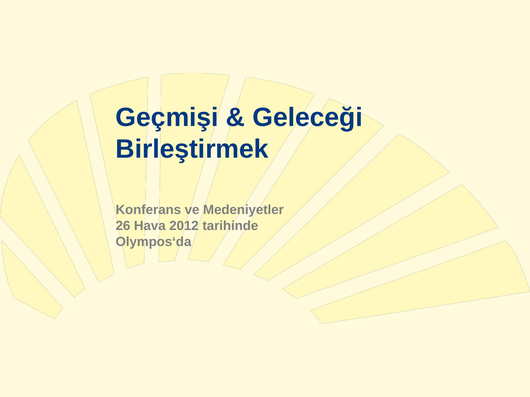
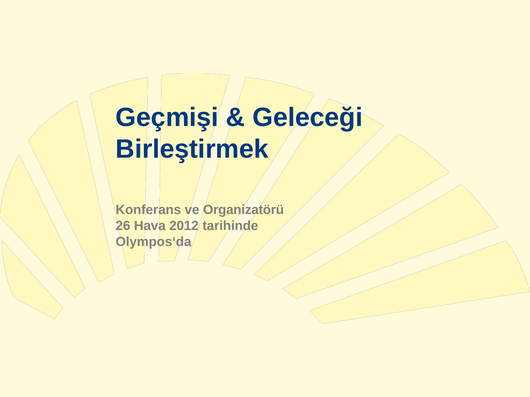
Medeniyetler: Medeniyetler -> Organizatörü
